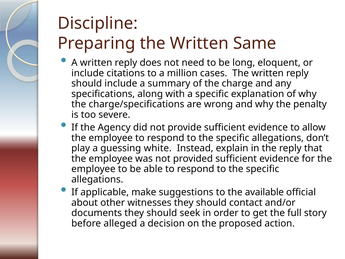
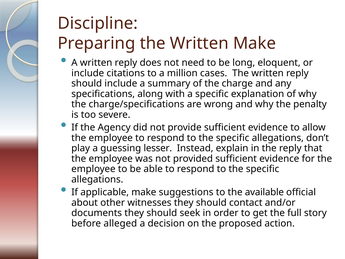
Written Same: Same -> Make
white: white -> lesser
